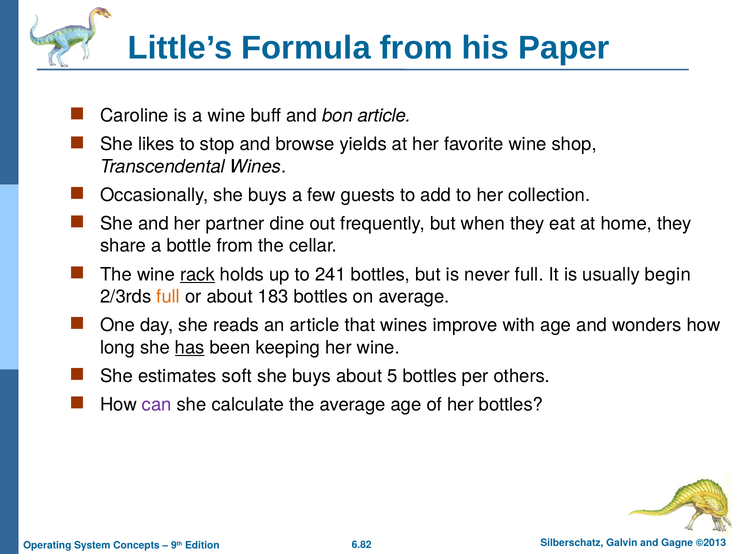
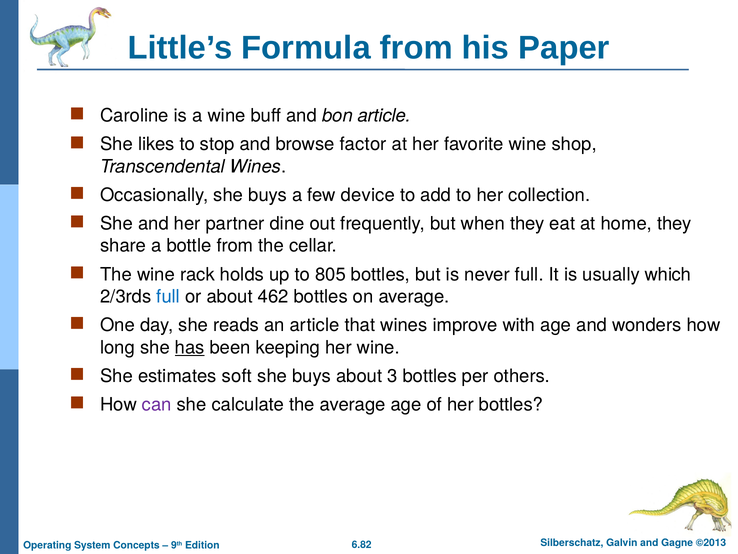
yields: yields -> factor
guests: guests -> device
rack underline: present -> none
241: 241 -> 805
begin: begin -> which
full at (168, 296) colour: orange -> blue
183: 183 -> 462
5: 5 -> 3
